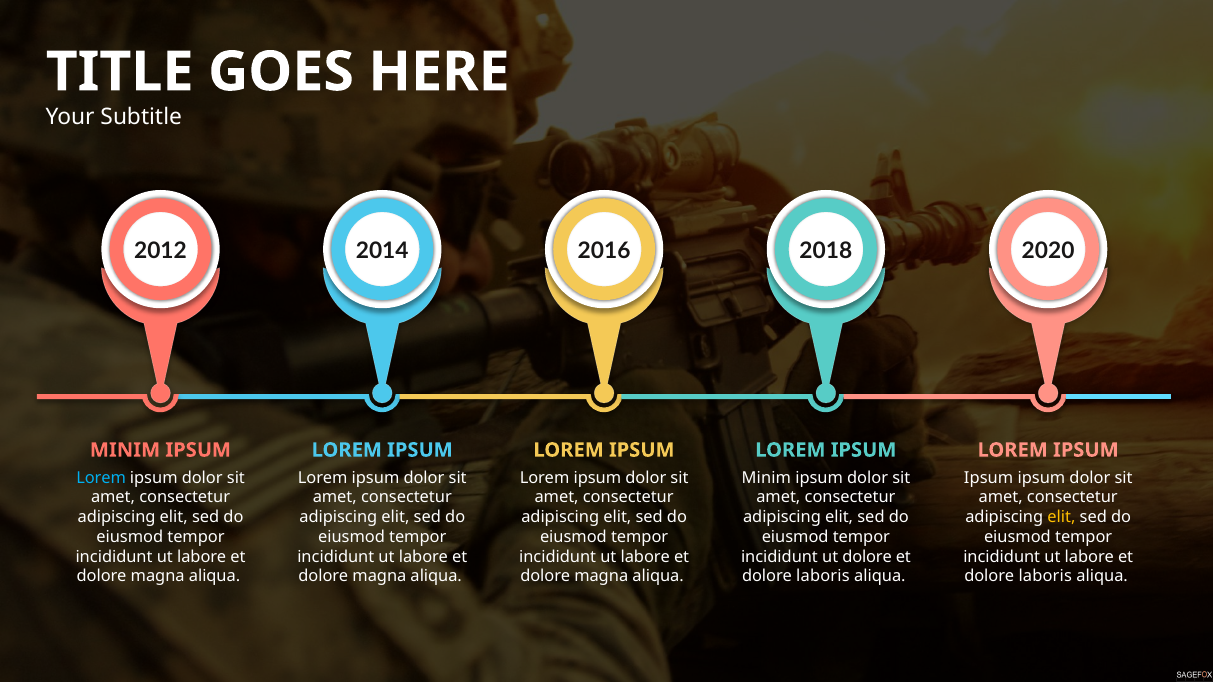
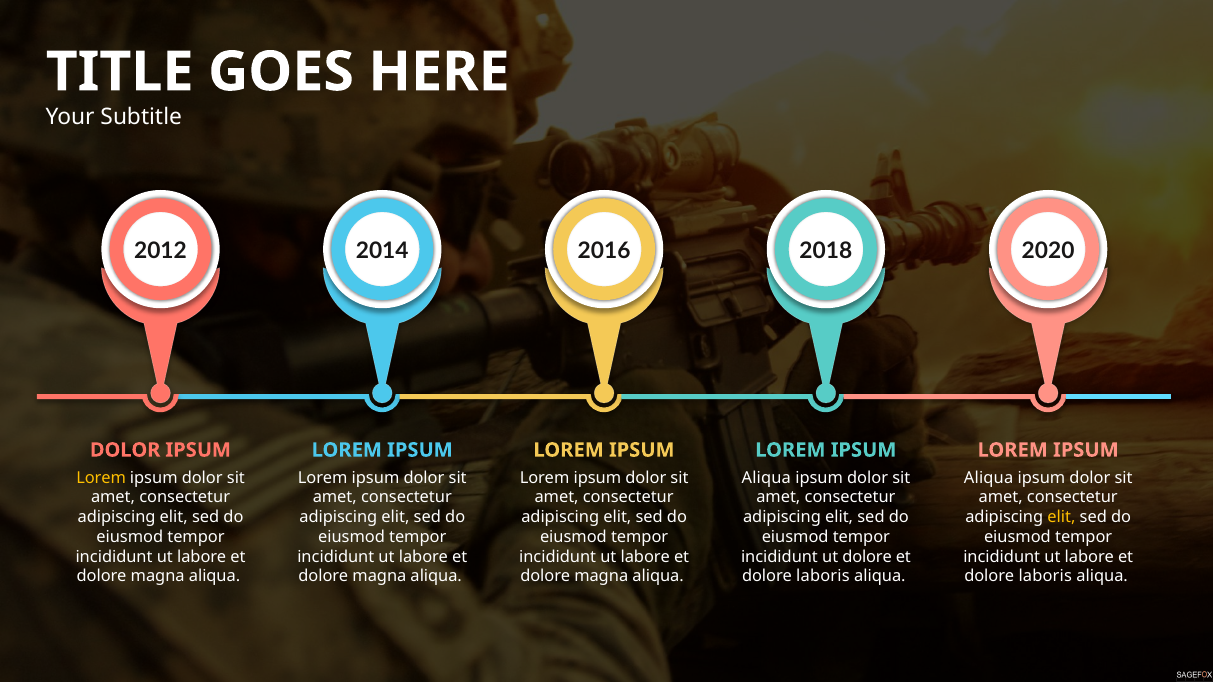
MINIM at (125, 450): MINIM -> DOLOR
Lorem at (101, 478) colour: light blue -> yellow
Minim at (766, 478): Minim -> Aliqua
Ipsum at (989, 478): Ipsum -> Aliqua
